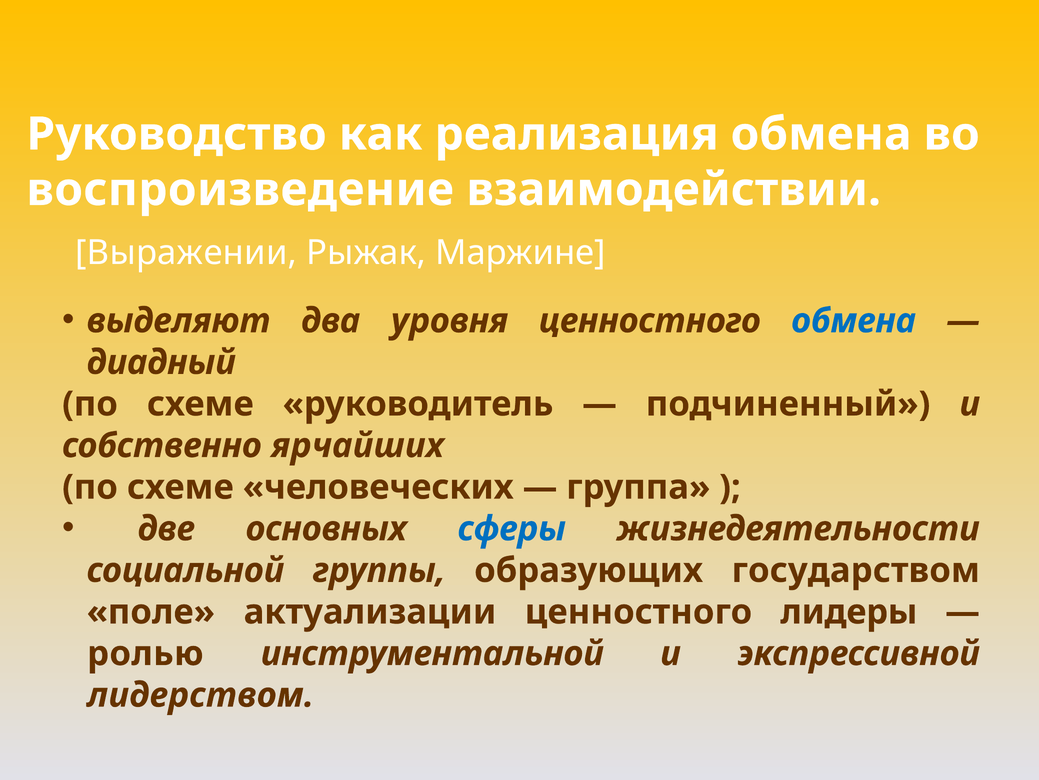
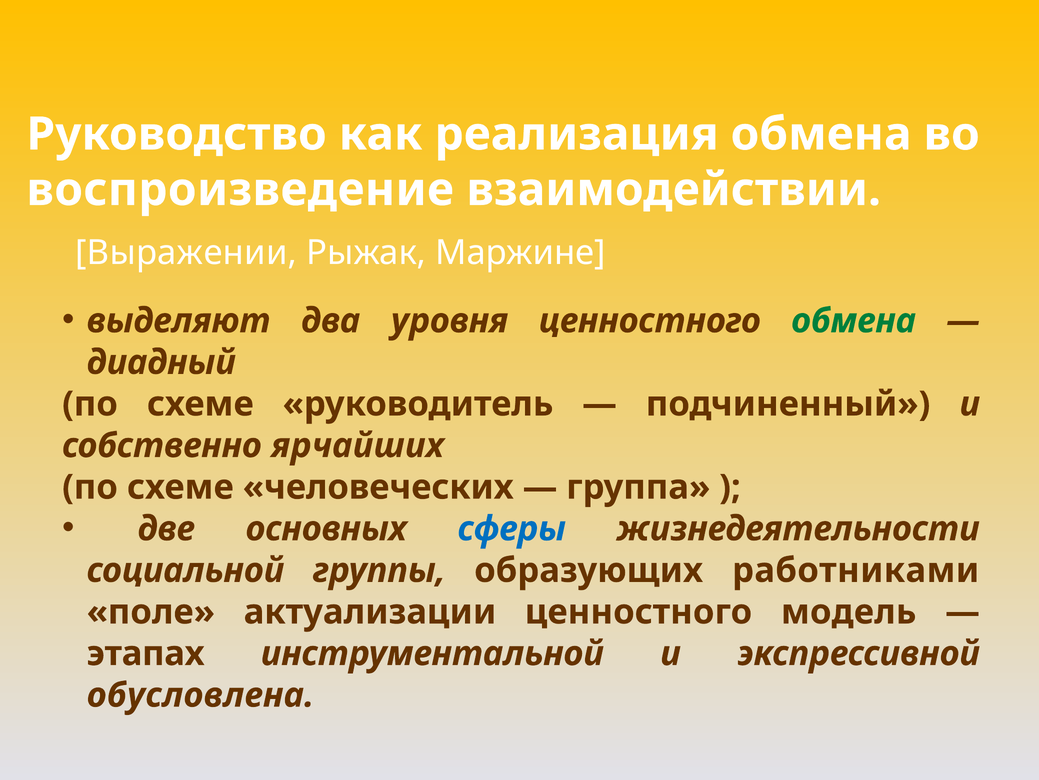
обмена at (854, 321) colour: blue -> green
государством: государством -> работниками
лидеры: лидеры -> модель
ролью: ролью -> этапах
лидерством: лидерством -> обусловлена
